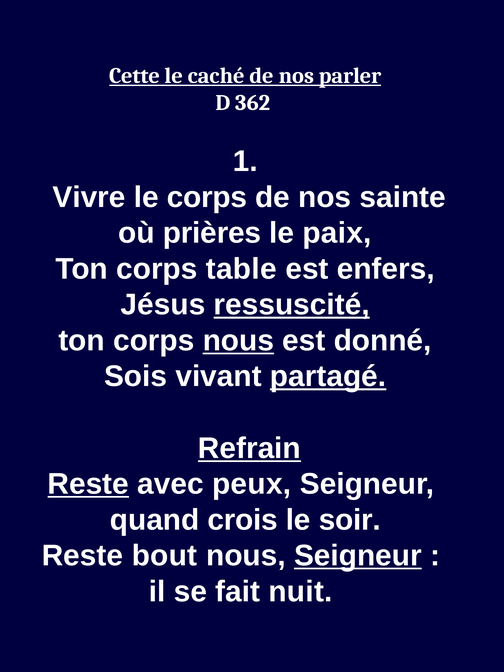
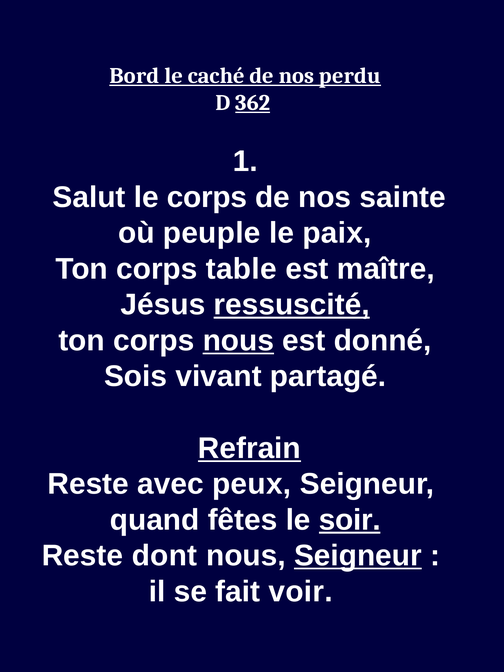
Cette: Cette -> Bord
parler: parler -> perdu
362 underline: none -> present
Vivre: Vivre -> Salut
prières: prières -> peuple
enfers: enfers -> maître
partagé underline: present -> none
Reste at (88, 484) underline: present -> none
crois: crois -> fêtes
soir underline: none -> present
bout: bout -> dont
nuit: nuit -> voir
